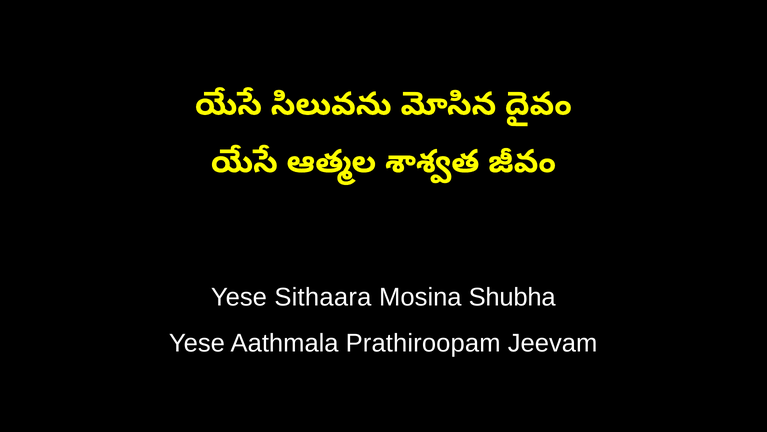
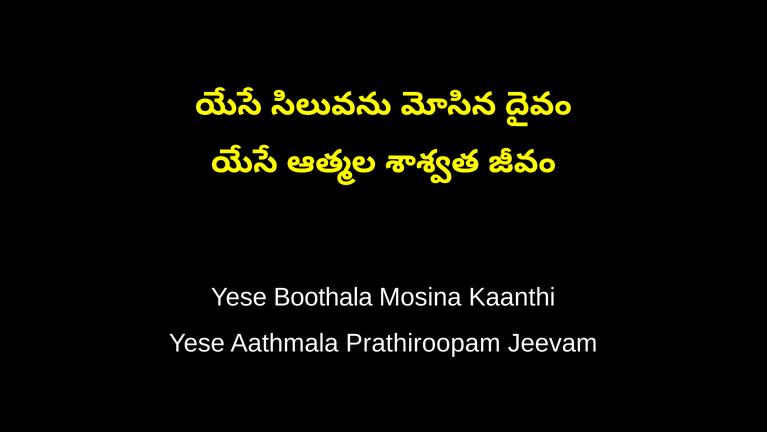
Sithaara: Sithaara -> Boothala
Shubha: Shubha -> Kaanthi
